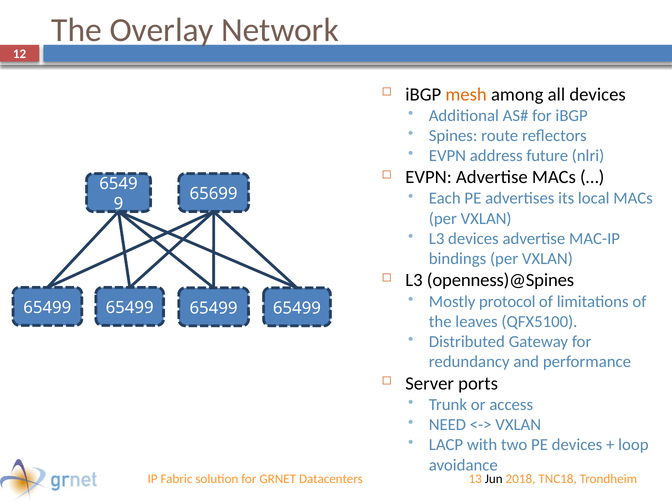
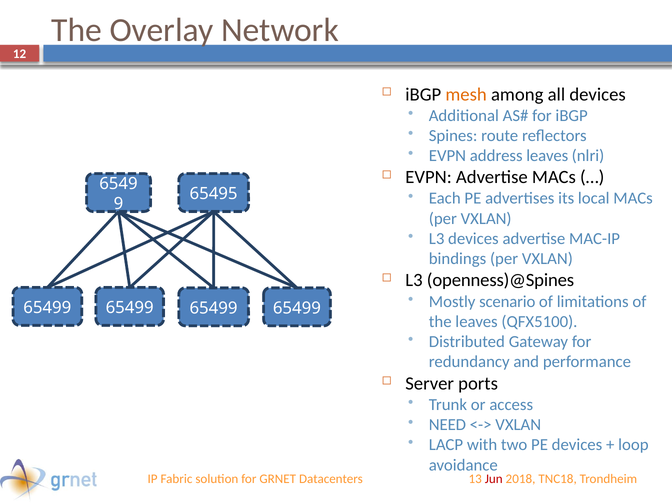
address future: future -> leaves
65699: 65699 -> 65495
protocol: protocol -> scenario
Jun colour: black -> red
